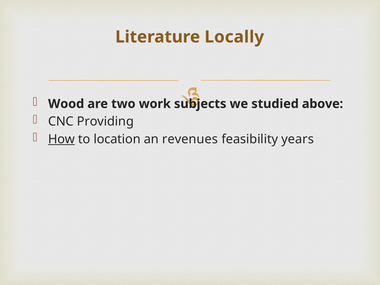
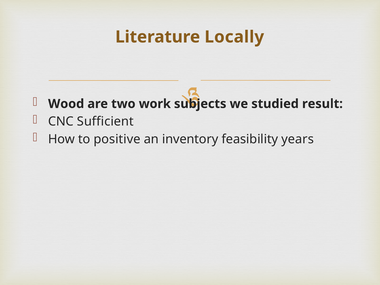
above: above -> result
Providing: Providing -> Sufficient
How underline: present -> none
location: location -> positive
revenues: revenues -> inventory
